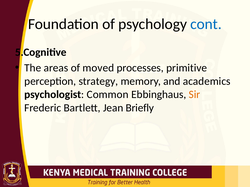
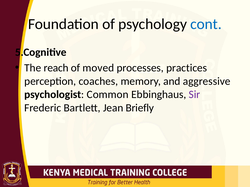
areas: areas -> reach
primitive: primitive -> practices
strategy: strategy -> coaches
academics: academics -> aggressive
Sir colour: orange -> purple
